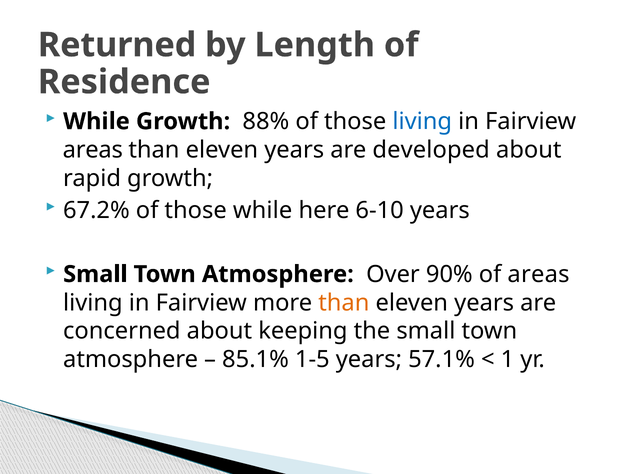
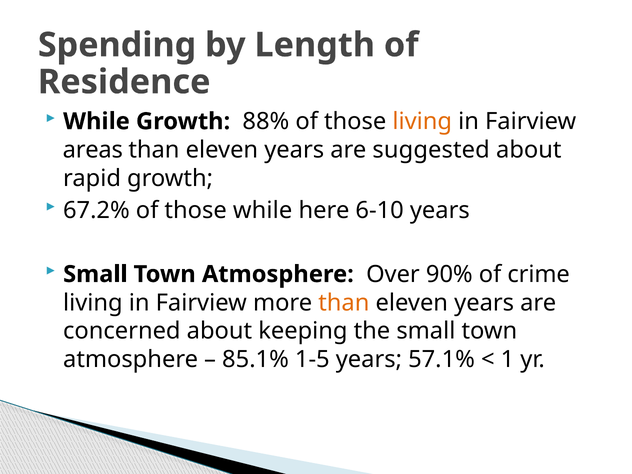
Returned: Returned -> Spending
living at (422, 121) colour: blue -> orange
developed: developed -> suggested
of areas: areas -> crime
